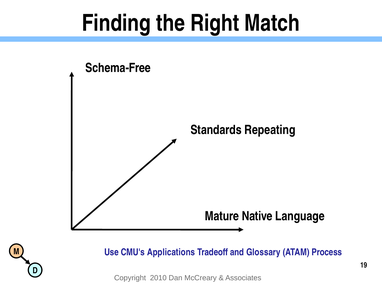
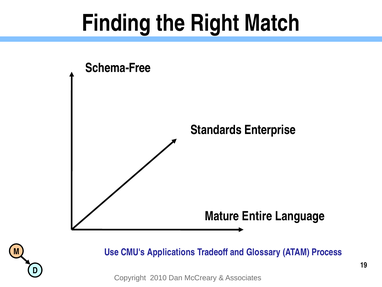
Repeating: Repeating -> Enterprise
Native: Native -> Entire
